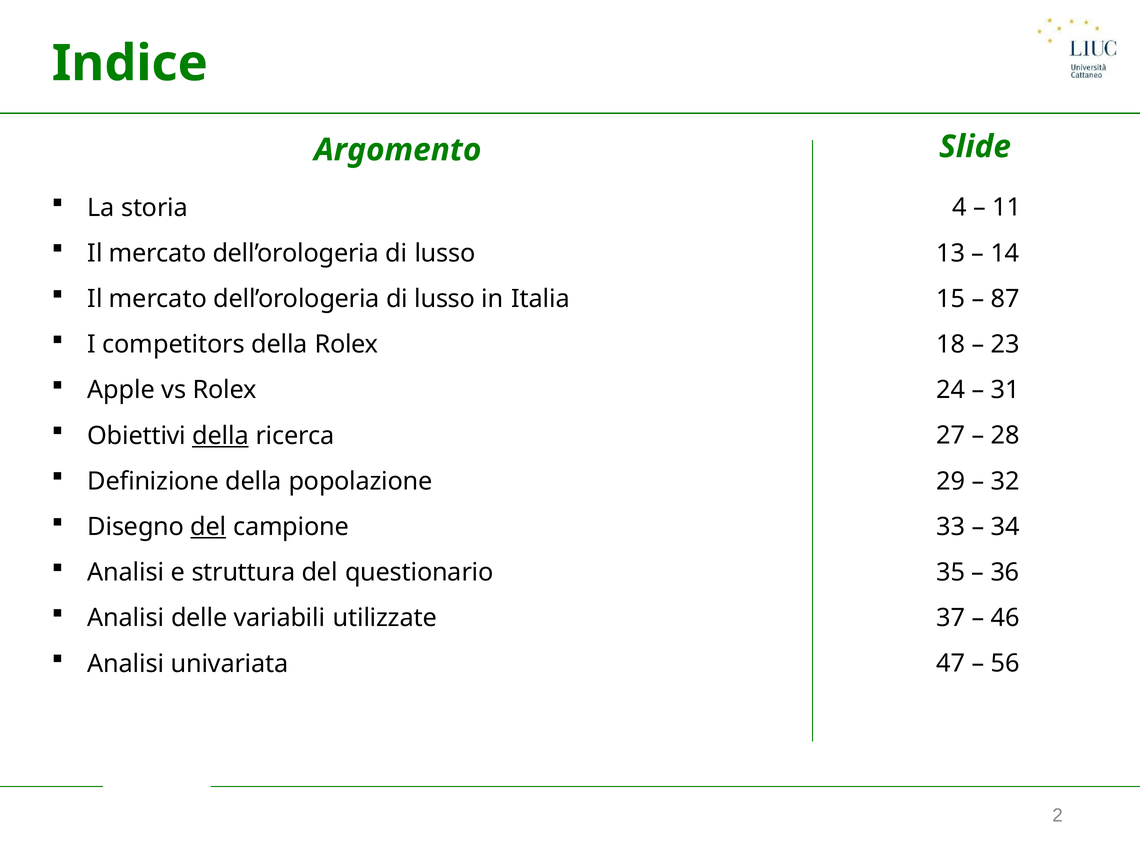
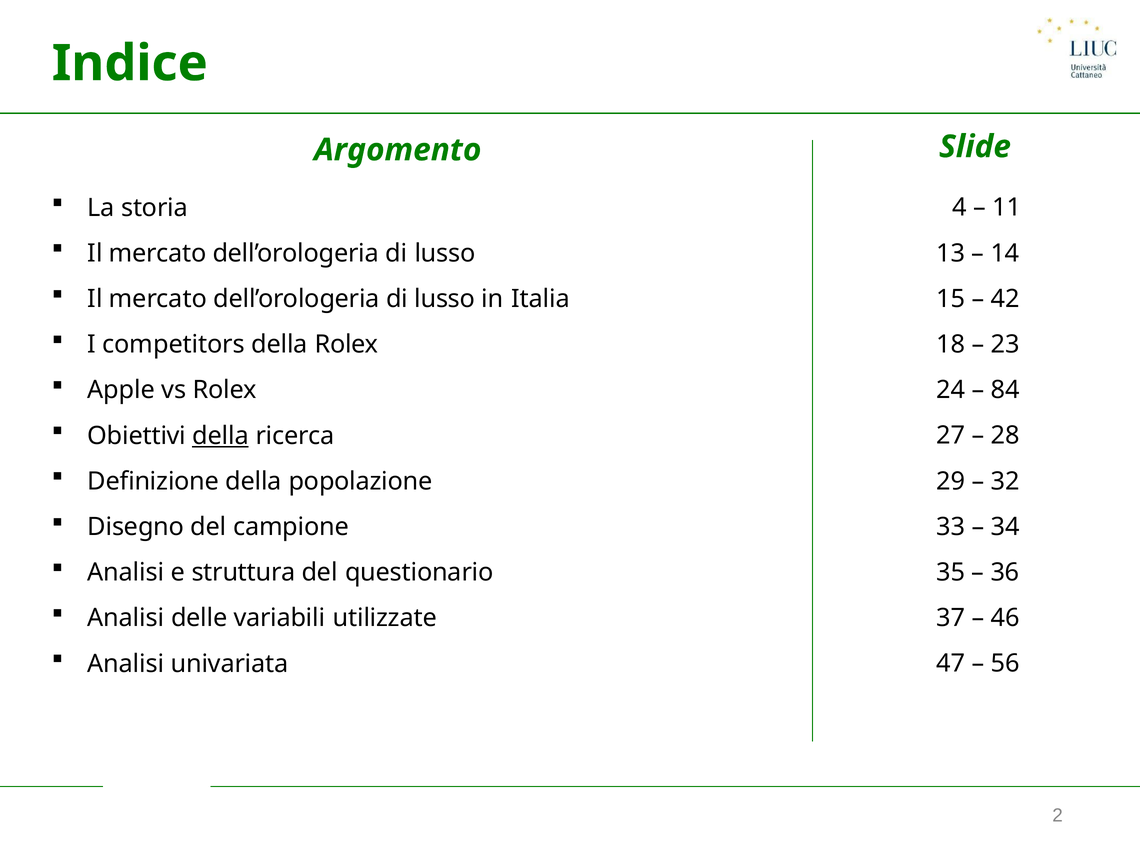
87: 87 -> 42
31: 31 -> 84
del at (208, 527) underline: present -> none
